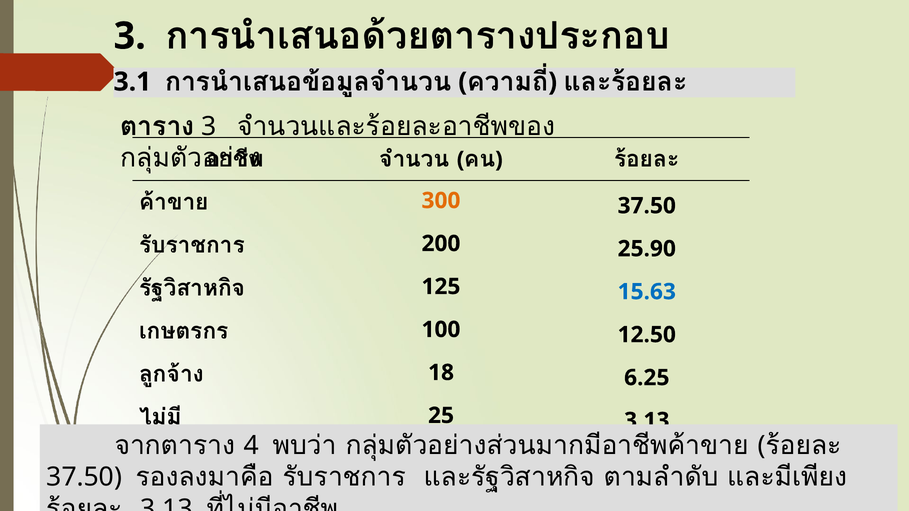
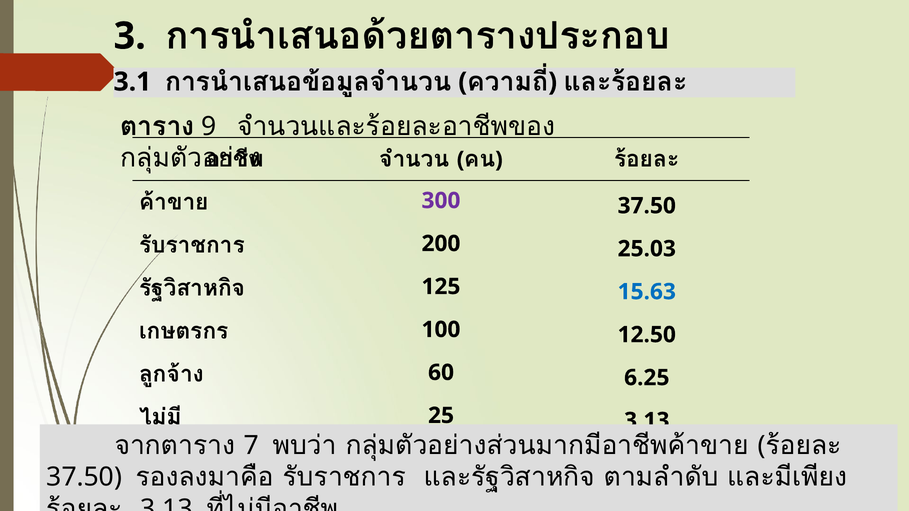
3 at (209, 126): 3 -> 9
300 colour: orange -> purple
25.90: 25.90 -> 25.03
18: 18 -> 60
4: 4 -> 7
